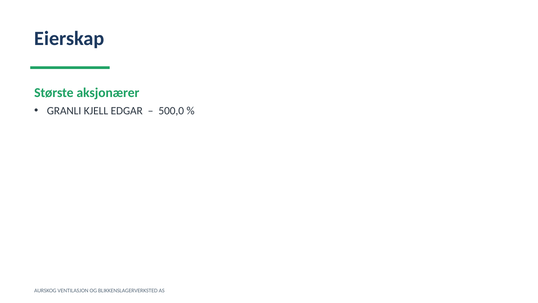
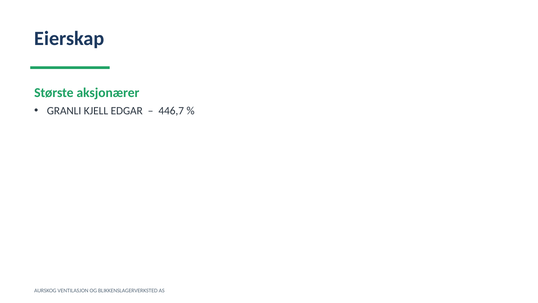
500,0: 500,0 -> 446,7
